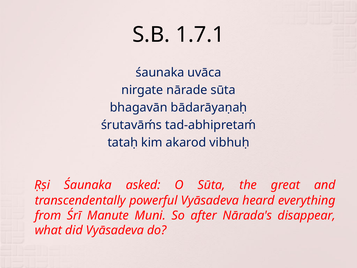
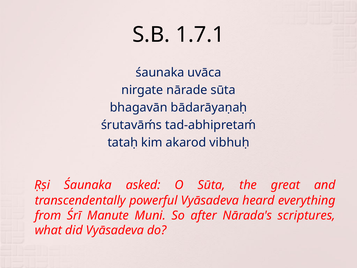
disappear: disappear -> scriptures
